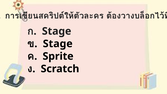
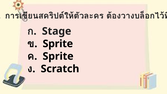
Stage at (58, 44): Stage -> Sprite
